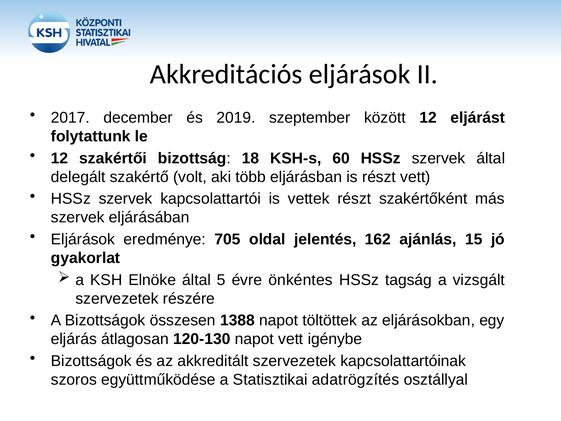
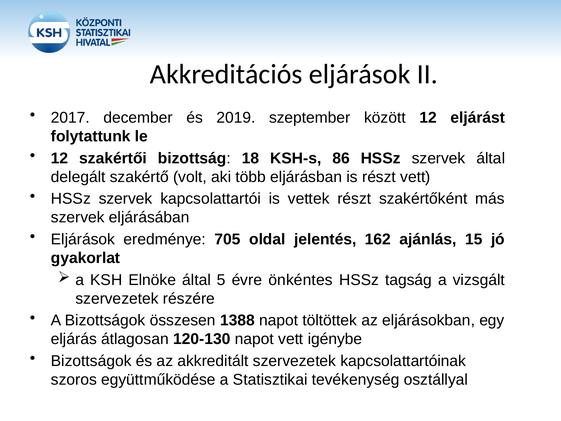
60: 60 -> 86
adatrögzítés: adatrögzítés -> tevékenység
